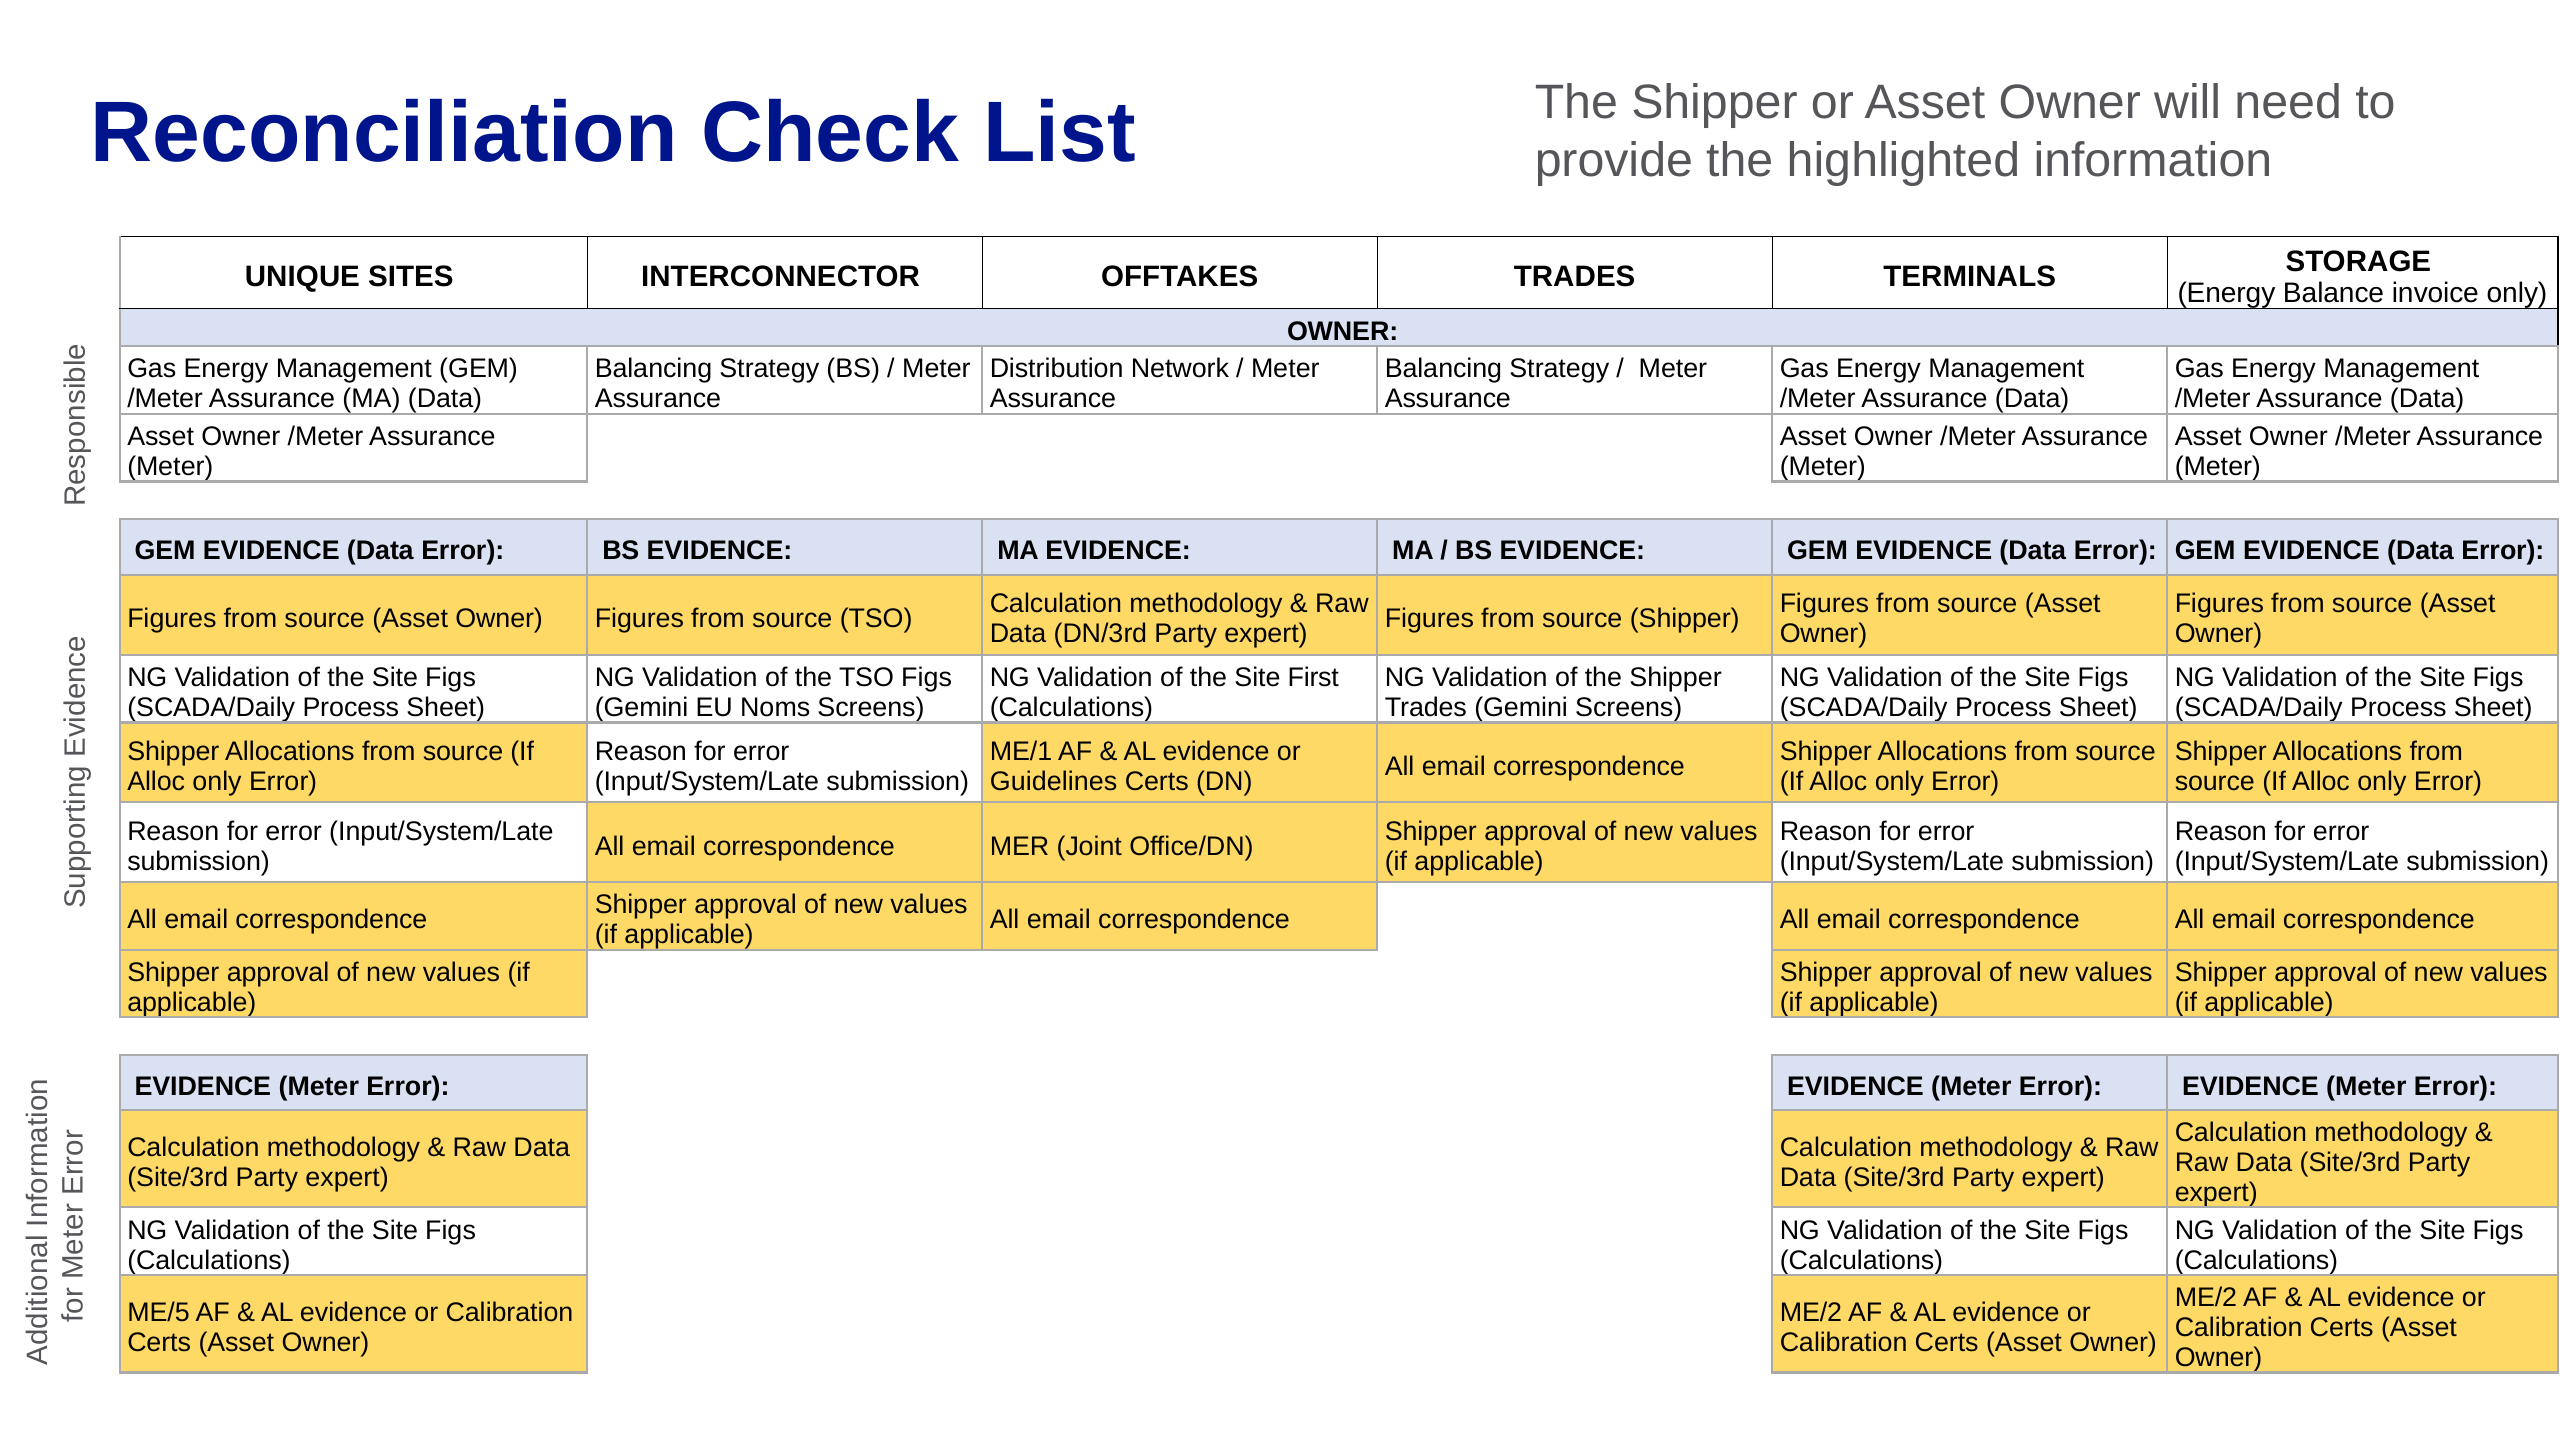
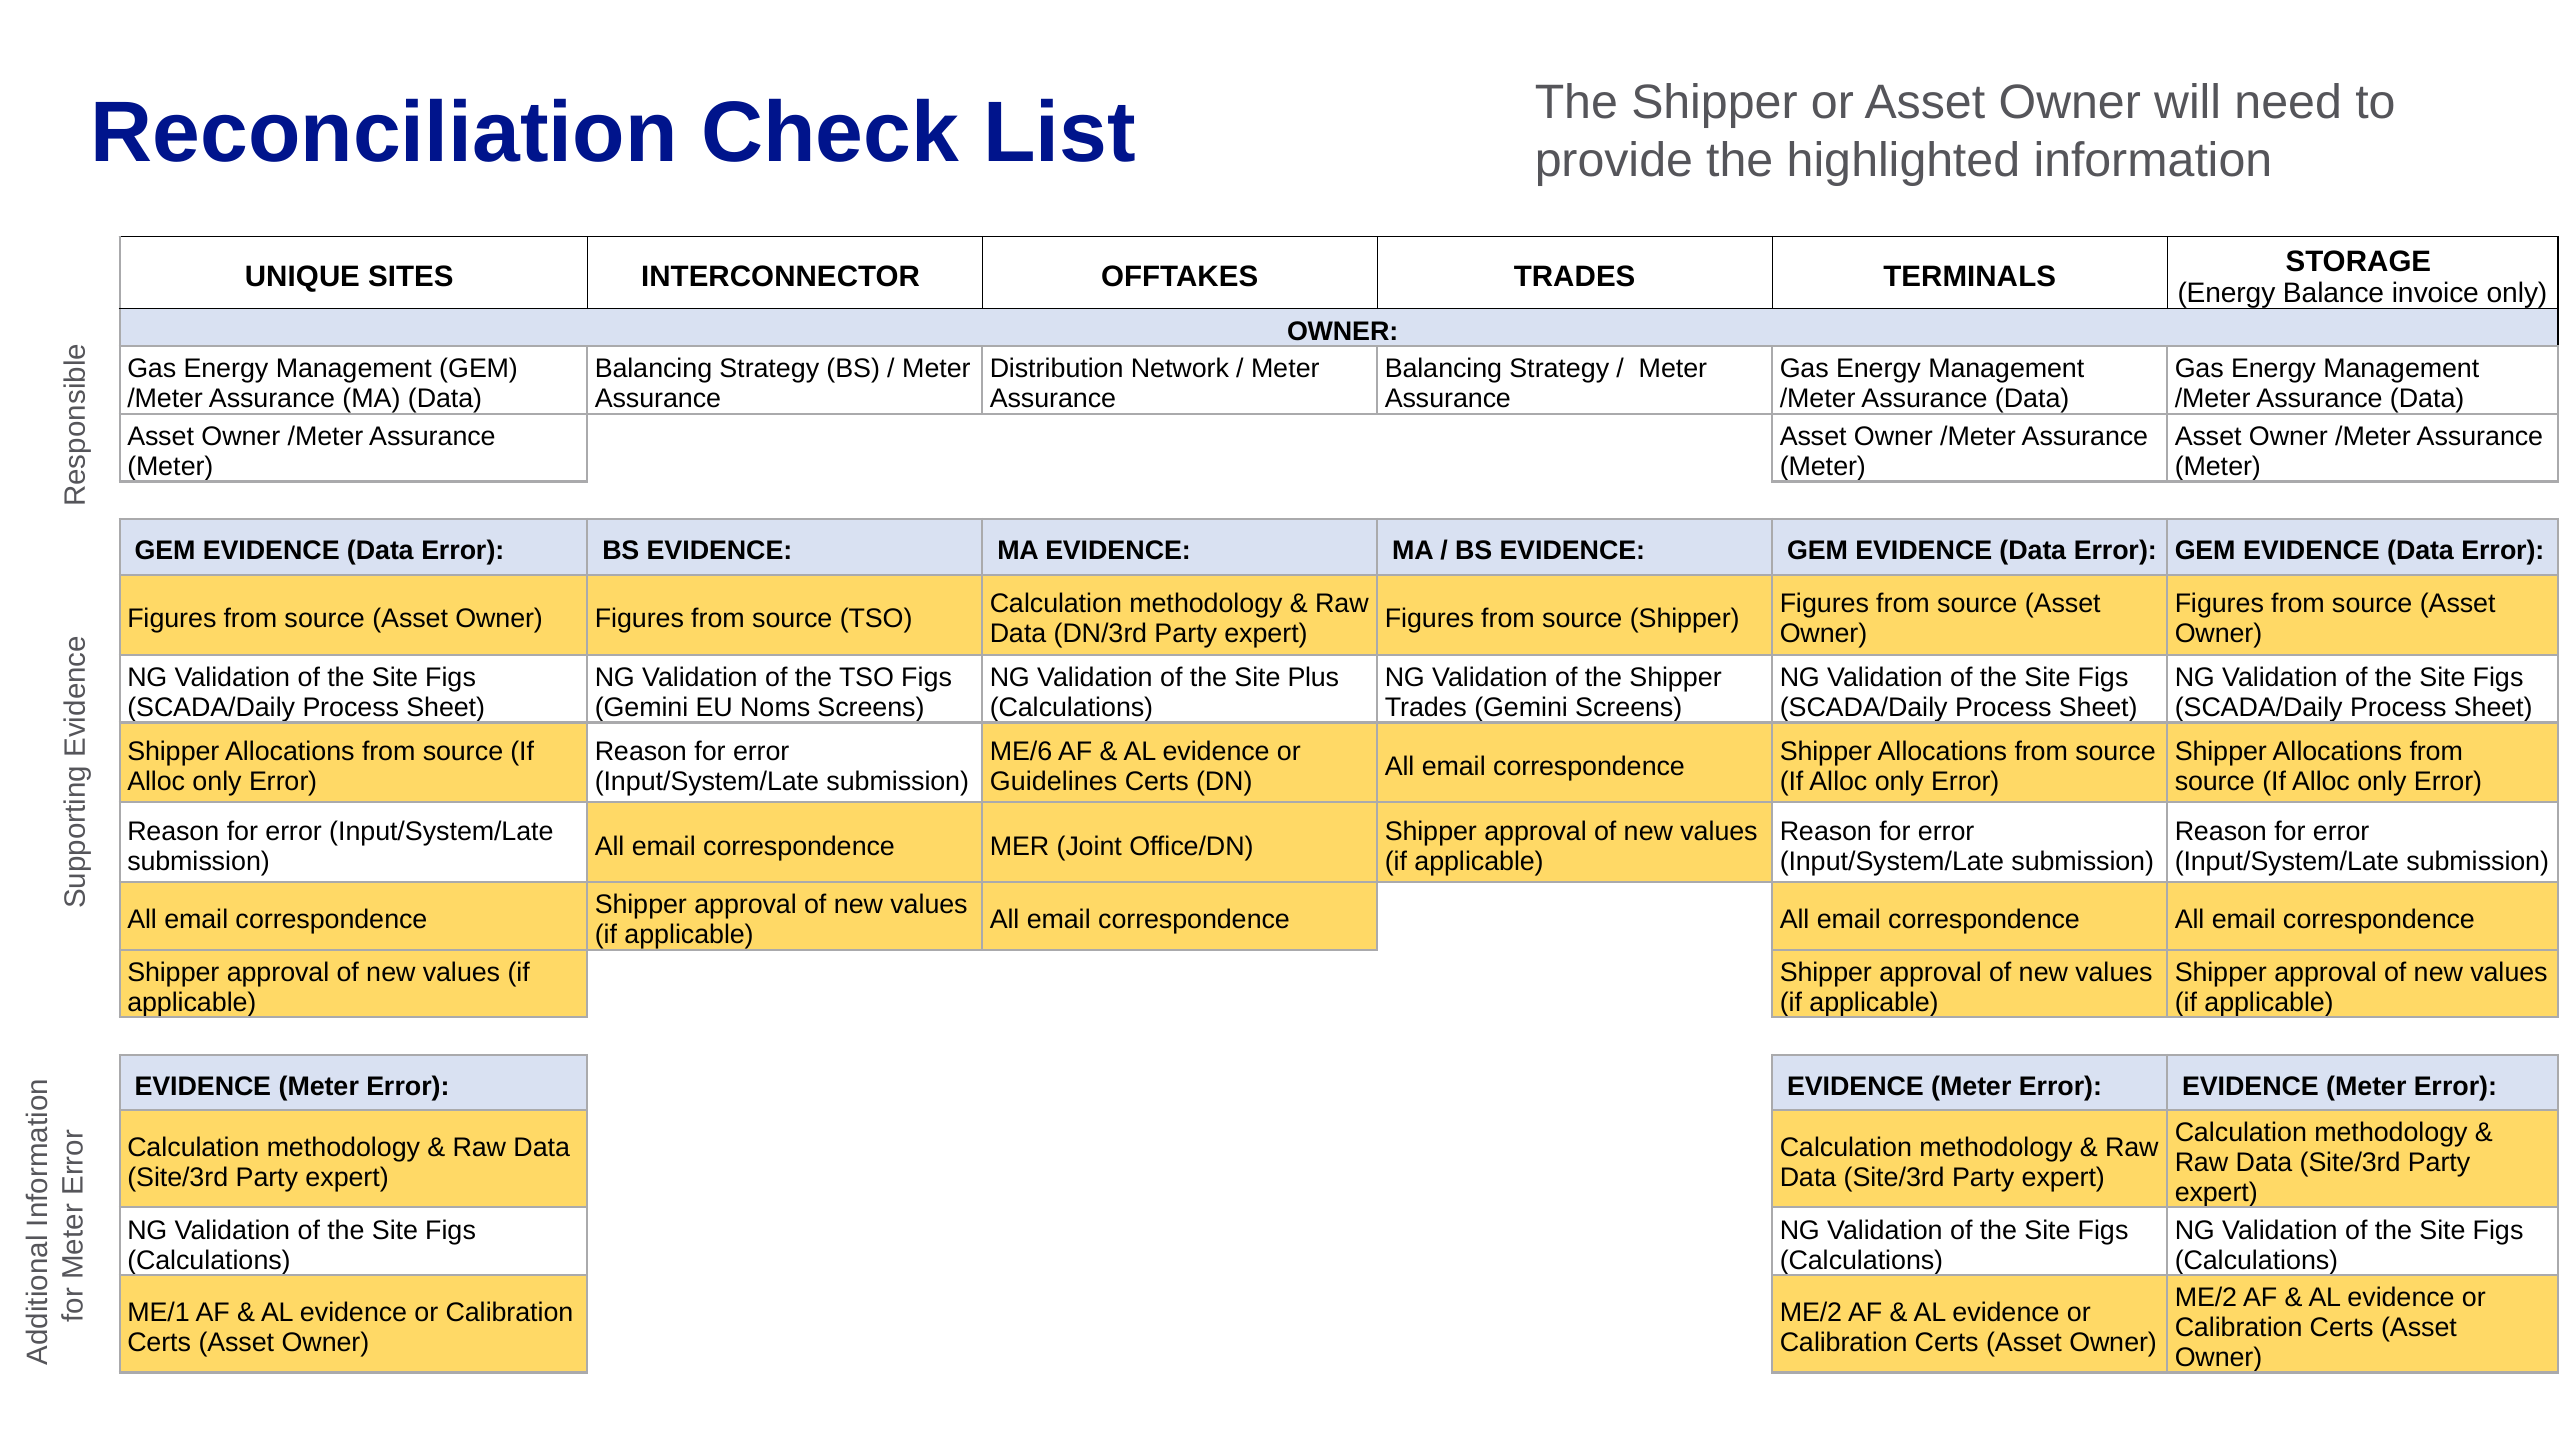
First: First -> Plus
ME/1: ME/1 -> ME/6
ME/5: ME/5 -> ME/1
